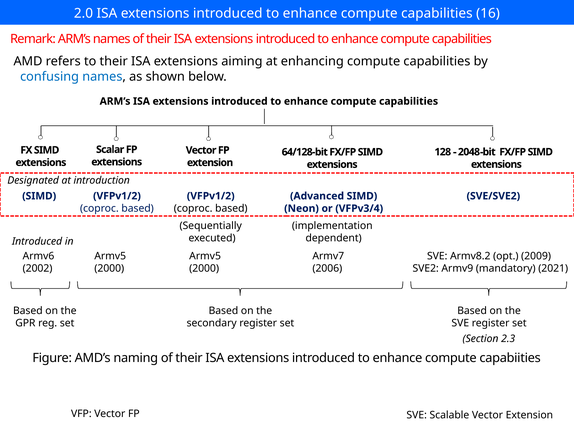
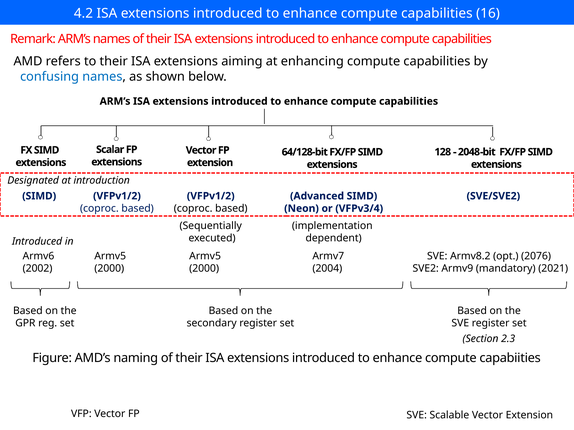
2.0: 2.0 -> 4.2
2009: 2009 -> 2076
2006: 2006 -> 2004
